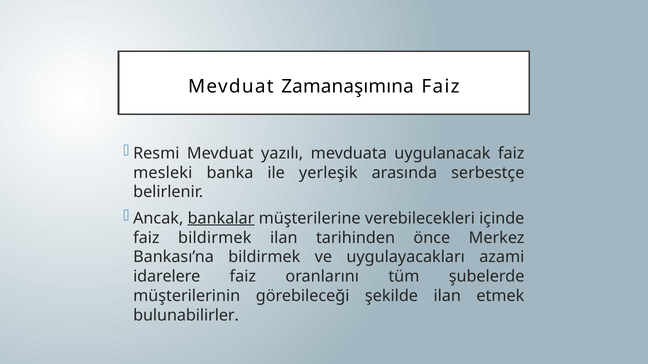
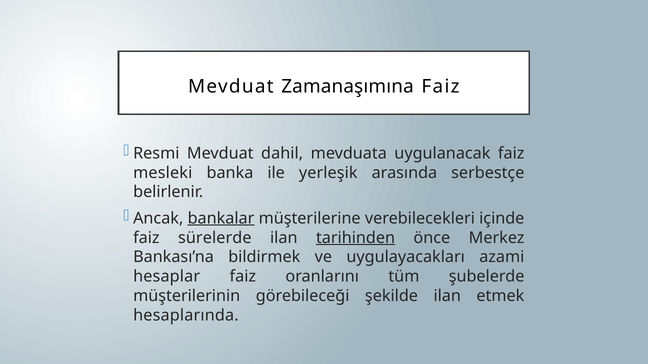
yazılı: yazılı -> dahil
faiz bildirmek: bildirmek -> sürelerde
tarihinden underline: none -> present
idarelere: idarelere -> hesaplar
bulunabilirler: bulunabilirler -> hesaplarında
